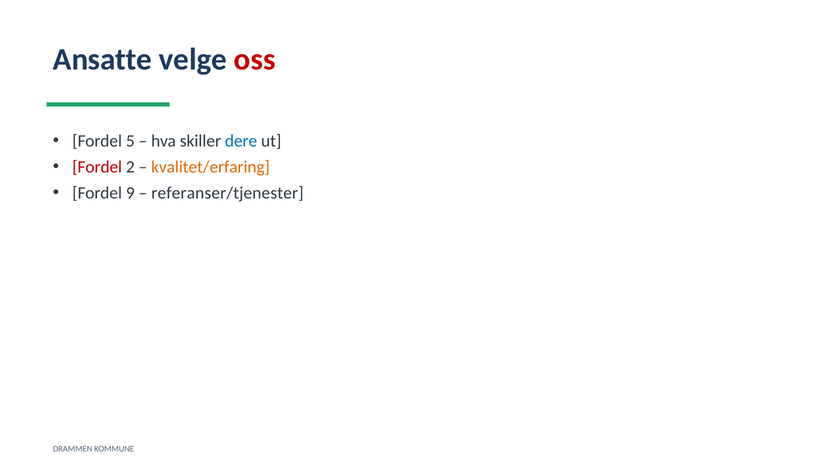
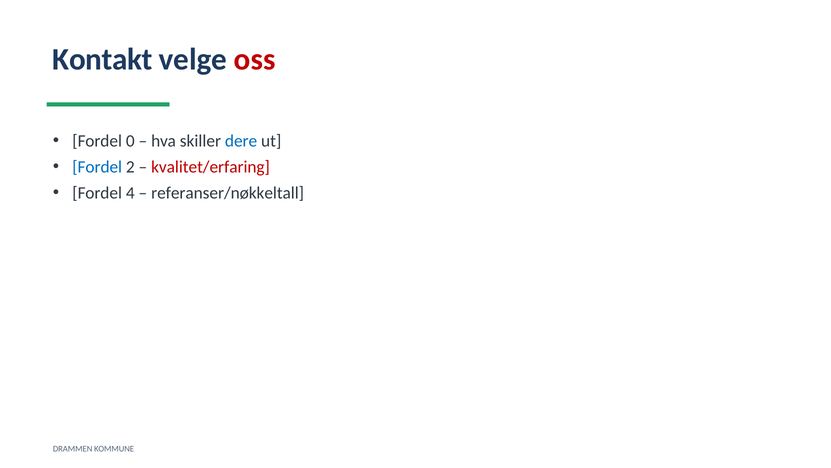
Ansatte: Ansatte -> Kontakt
5: 5 -> 0
Fordel at (97, 167) colour: red -> blue
kvalitet/erfaring colour: orange -> red
9: 9 -> 4
referanser/tjenester: referanser/tjenester -> referanser/nøkkeltall
